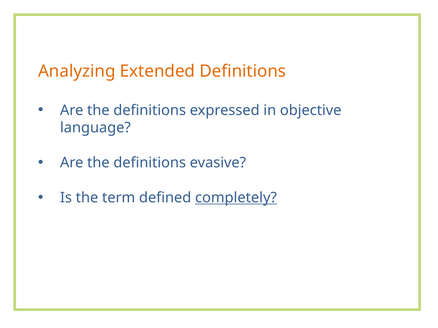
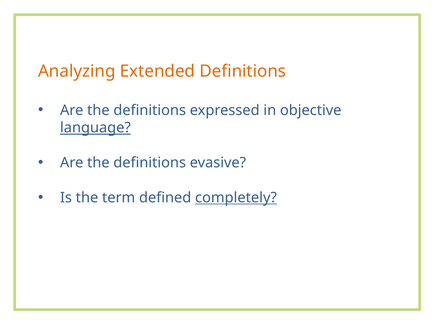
language underline: none -> present
